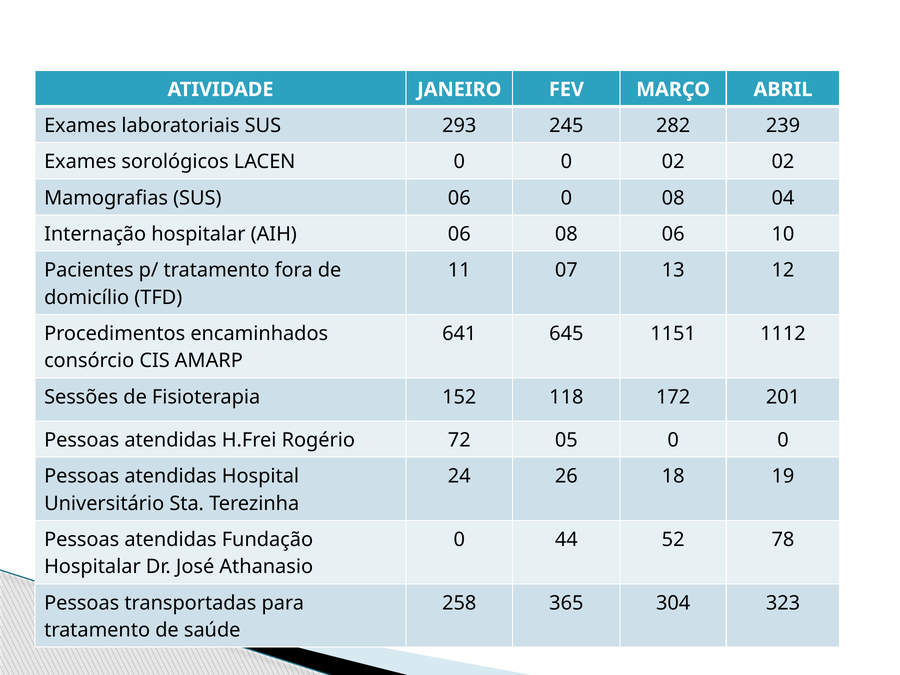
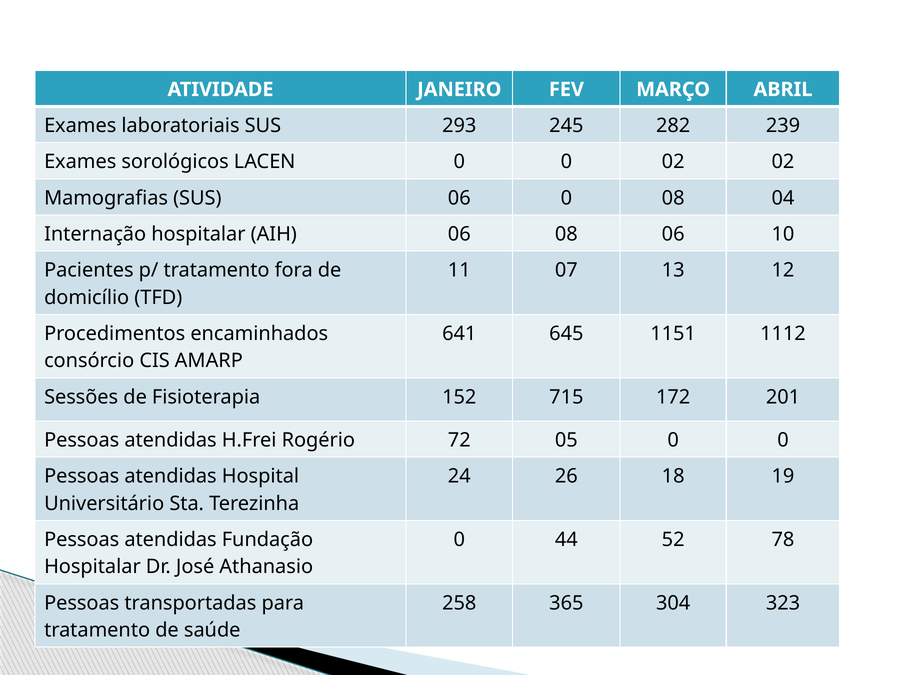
118: 118 -> 715
